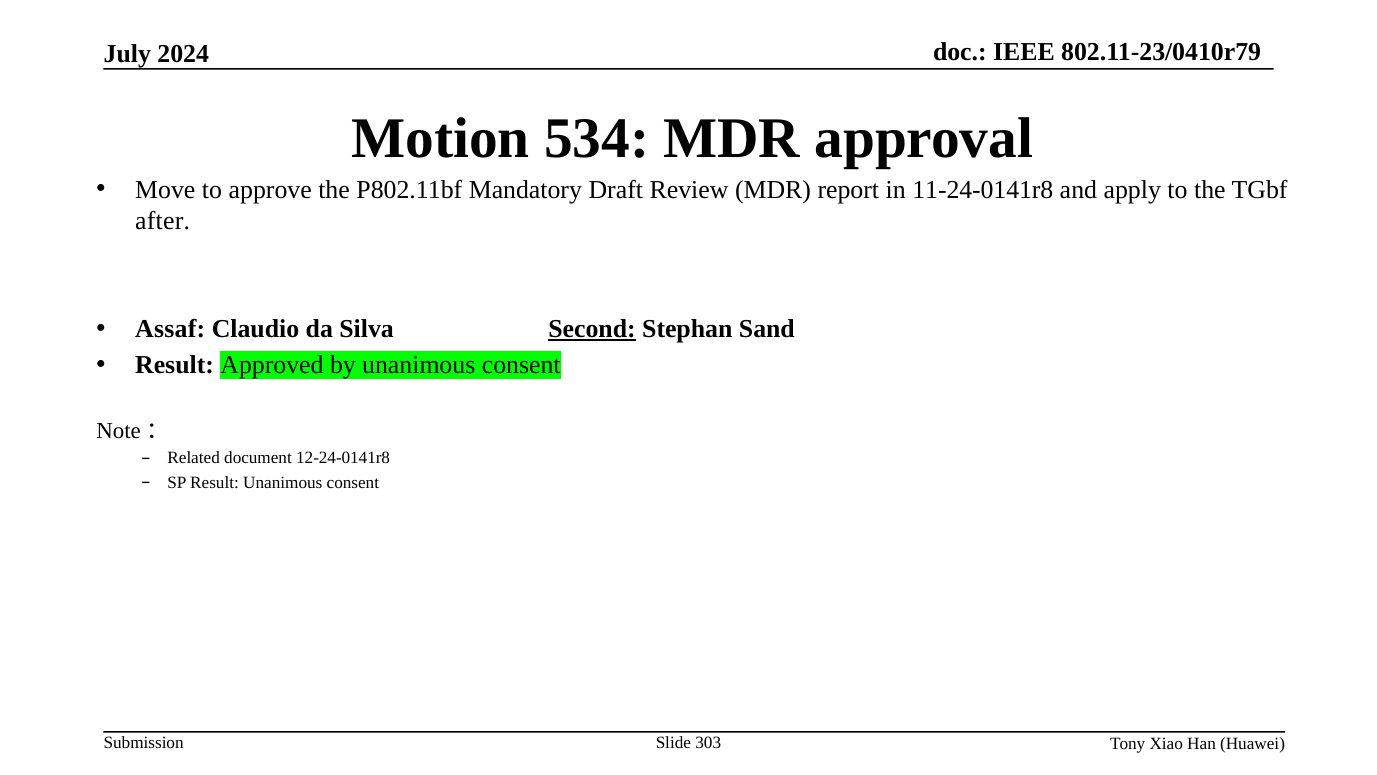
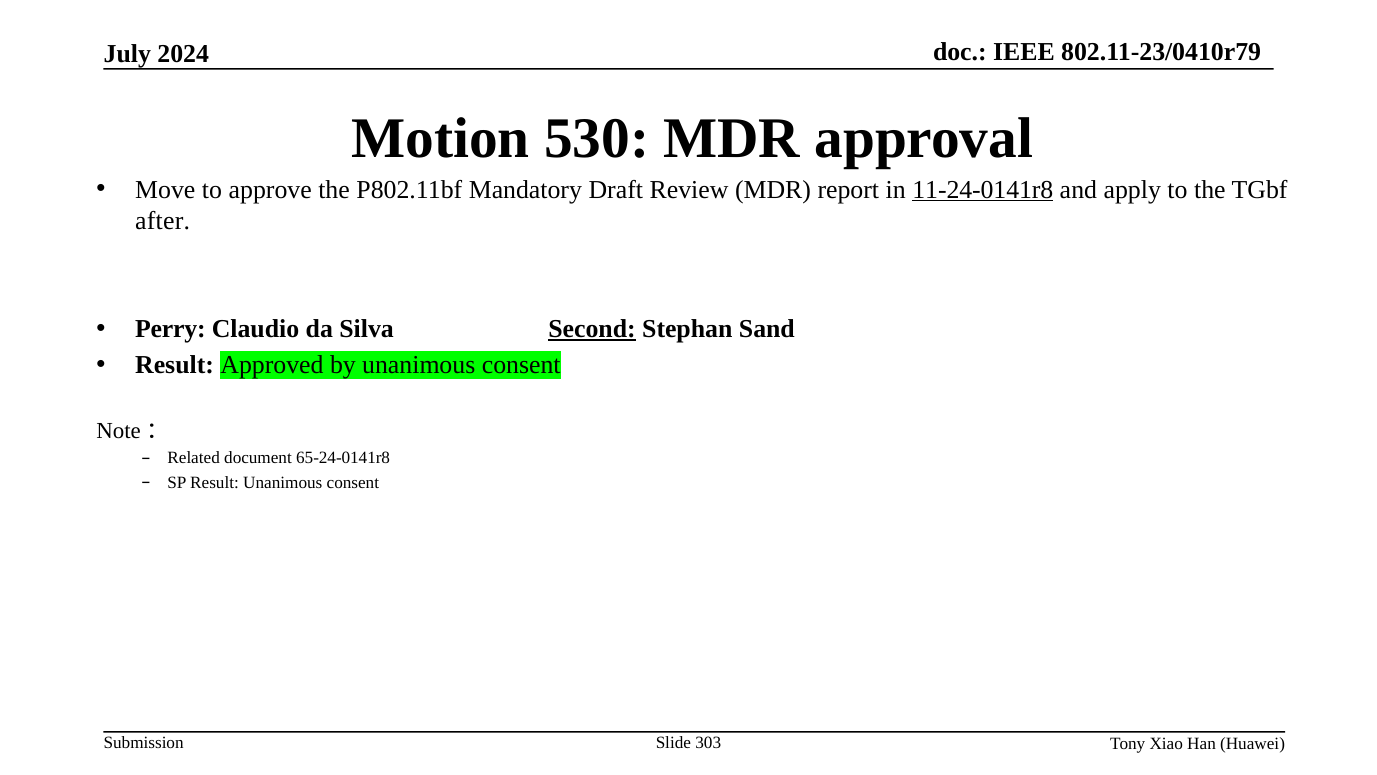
534: 534 -> 530
11-24-0141r8 underline: none -> present
Assaf: Assaf -> Perry
12-24-0141r8: 12-24-0141r8 -> 65-24-0141r8
